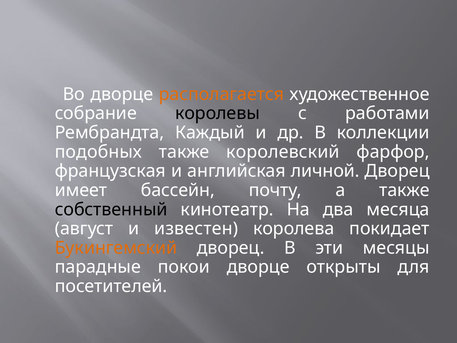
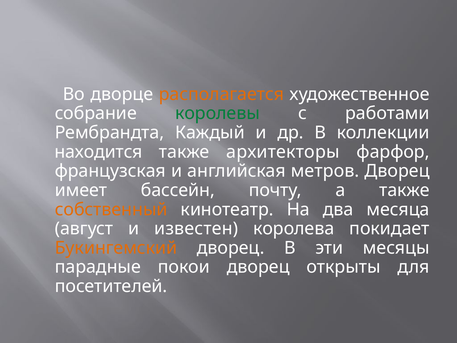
королевы colour: black -> green
подобных: подобных -> находится
королевский: королевский -> архитекторы
личной: личной -> метров
собственный colour: black -> orange
покои дворце: дворце -> дворец
